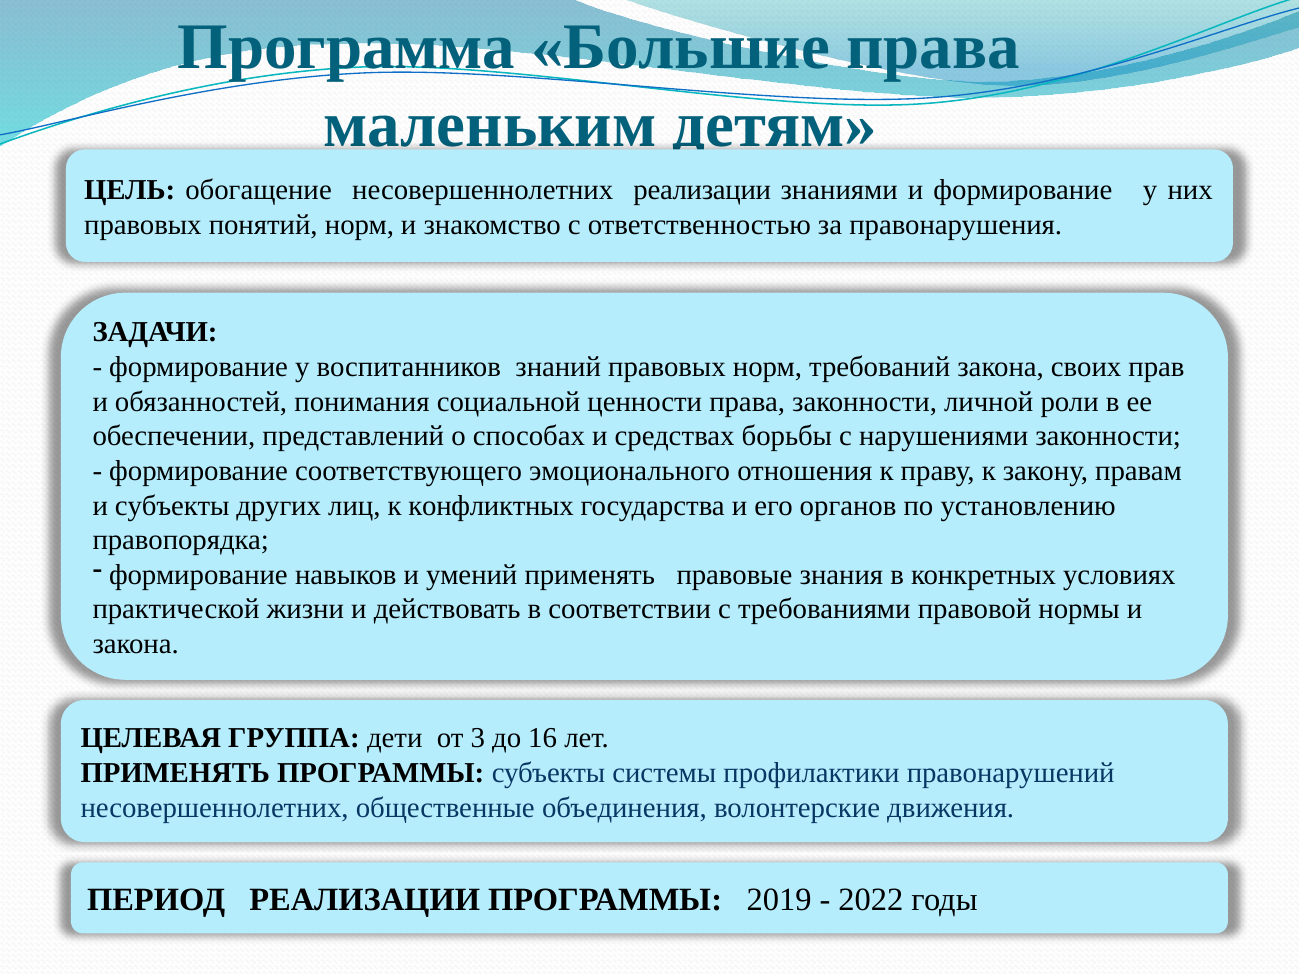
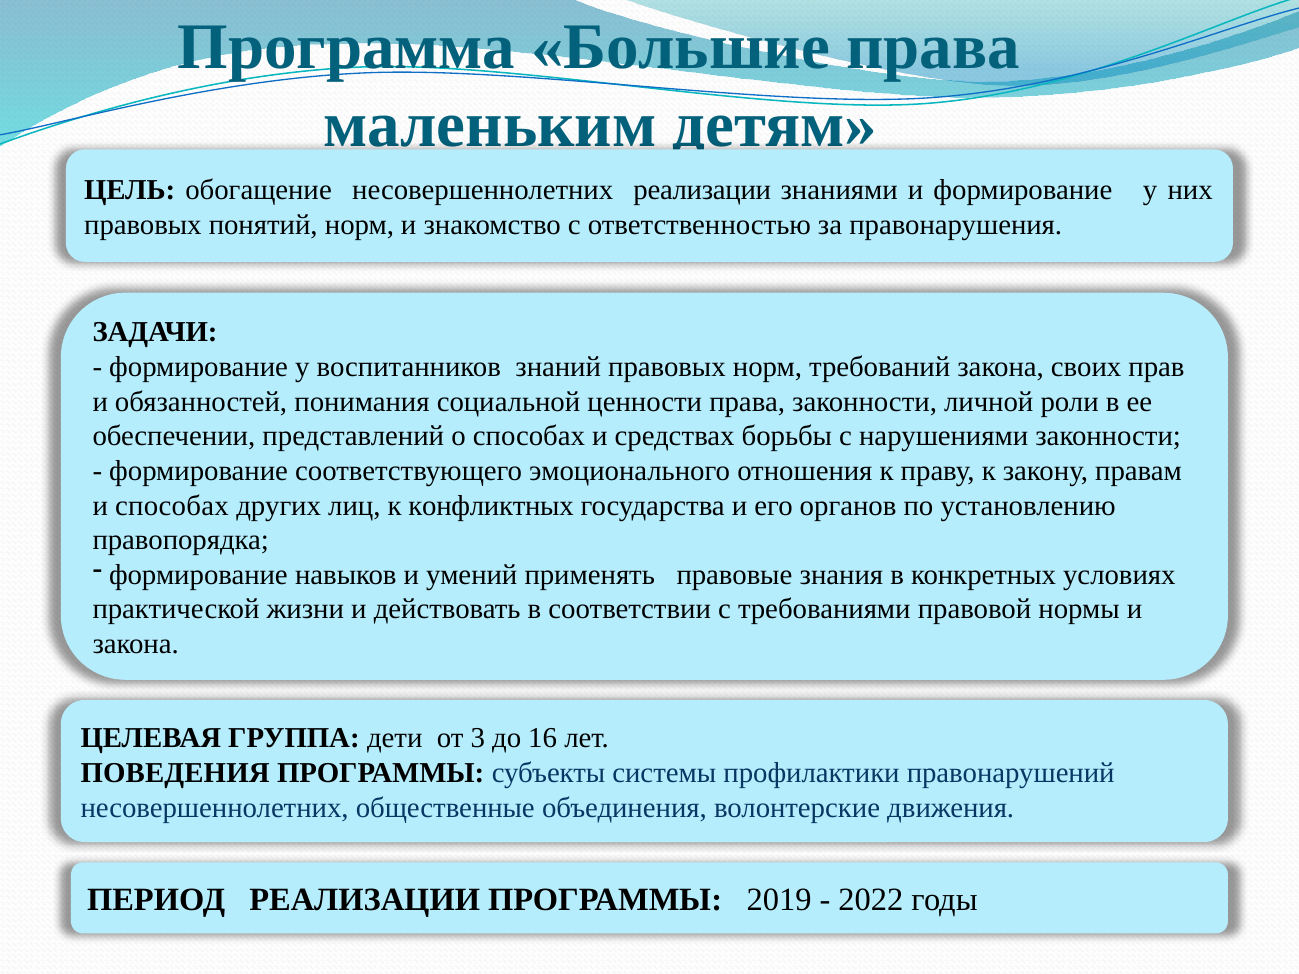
и субъекты: субъекты -> способах
ПРИМЕНЯТЬ at (175, 773): ПРИМЕНЯТЬ -> ПОВЕДЕНИЯ
